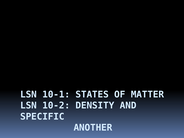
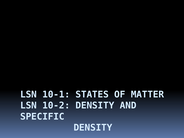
ANOTHER at (93, 128): ANOTHER -> DENSITY
